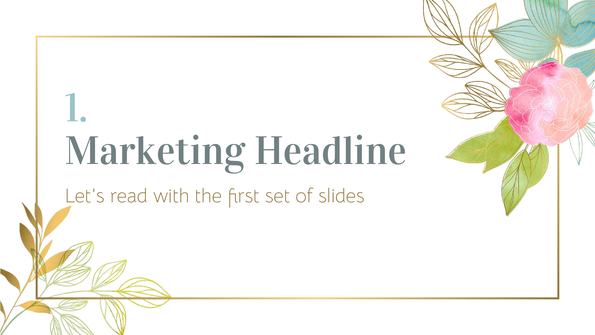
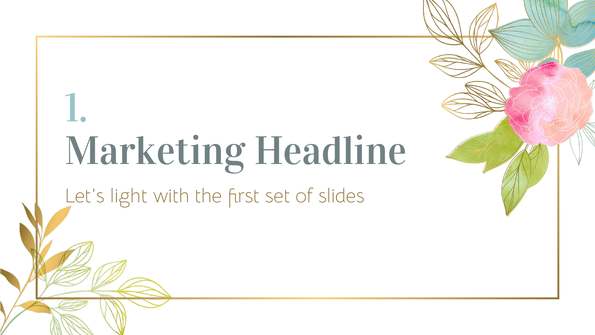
read: read -> light
